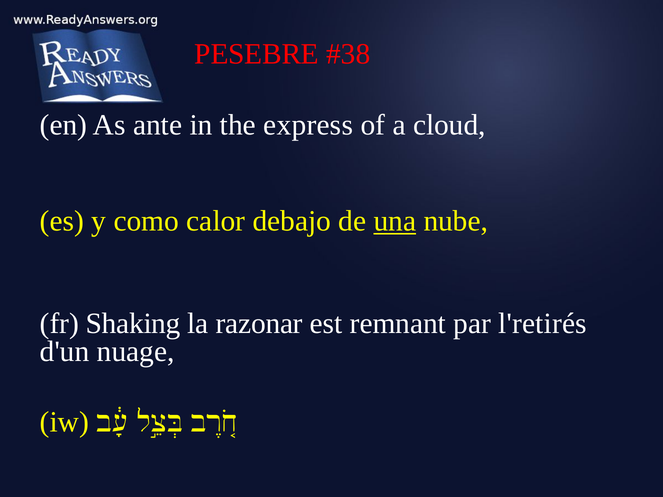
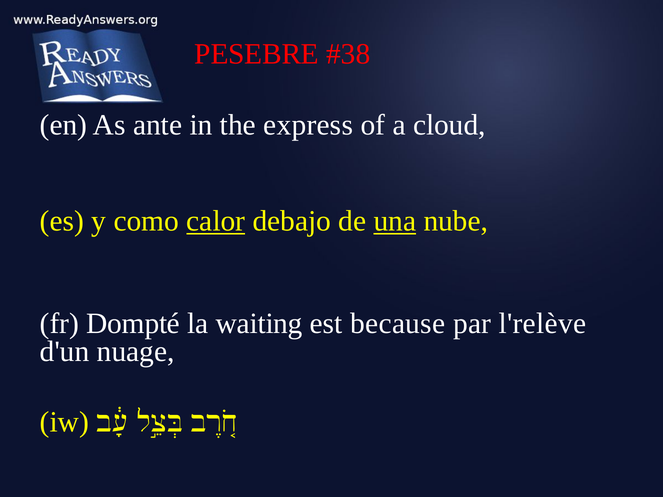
calor underline: none -> present
Shaking: Shaking -> Dompté
razonar: razonar -> waiting
remnant: remnant -> because
l'retirés: l'retirés -> l'relève
